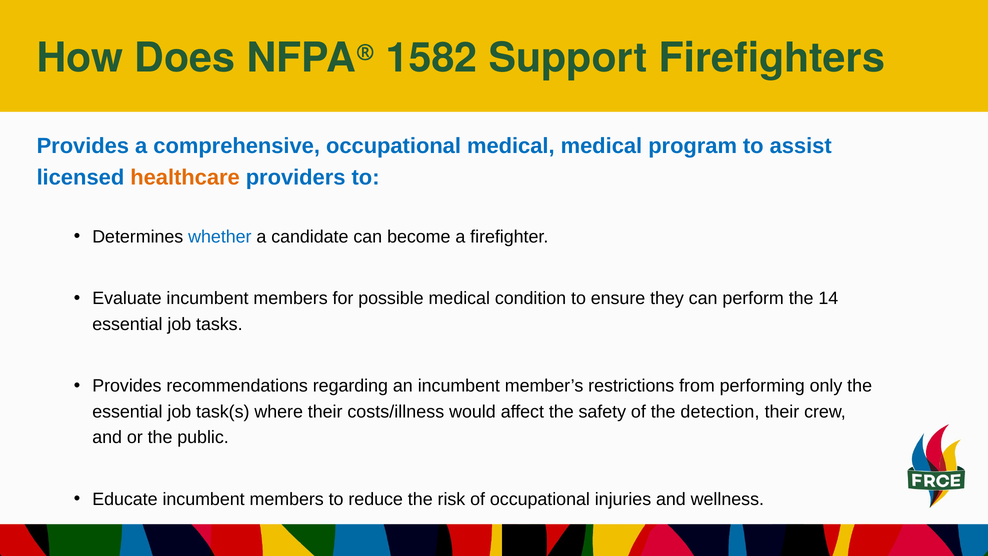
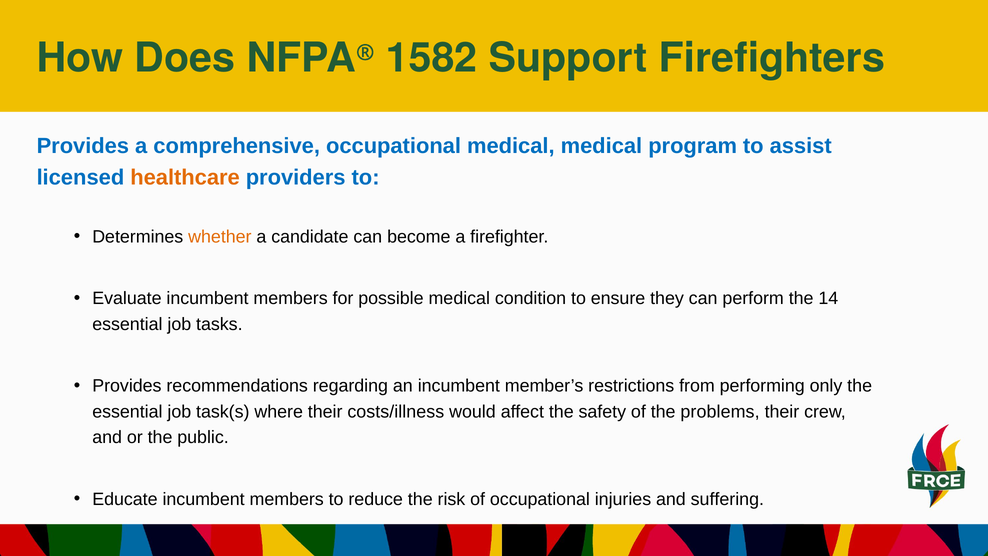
whether colour: blue -> orange
detection: detection -> problems
wellness: wellness -> suffering
